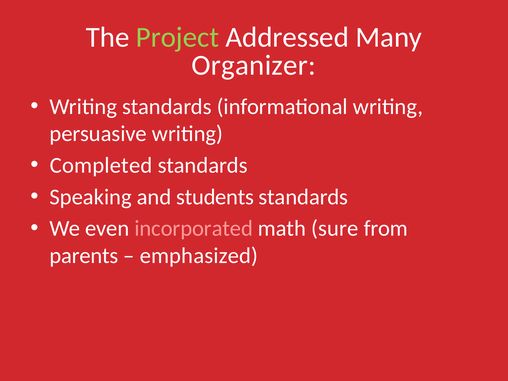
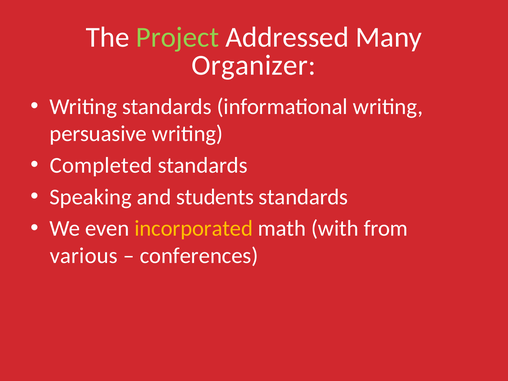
incorporated colour: pink -> yellow
sure: sure -> with
parents: parents -> various
emphasized: emphasized -> conferences
